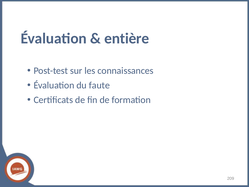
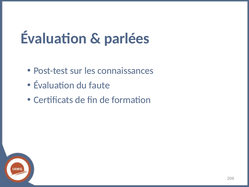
entière: entière -> parlées
